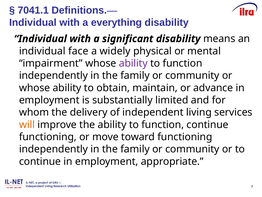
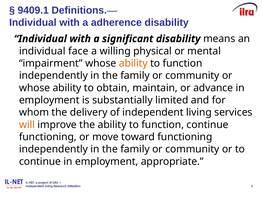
7041.1: 7041.1 -> 9409.1
everything: everything -> adherence
widely: widely -> willing
ability at (133, 63) colour: purple -> orange
